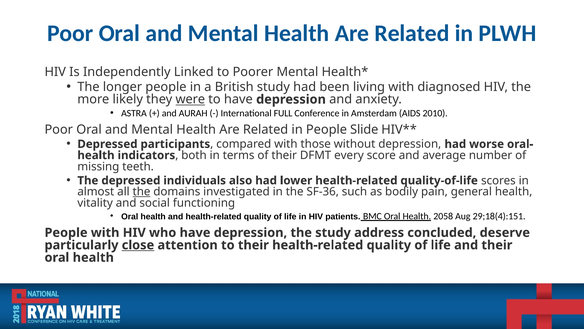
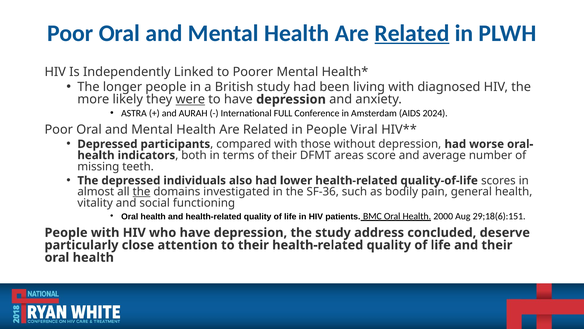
Related at (412, 33) underline: none -> present
2010: 2010 -> 2024
Slide: Slide -> Viral
every: every -> areas
2058: 2058 -> 2000
29;18(4):151: 29;18(4):151 -> 29;18(6):151
close underline: present -> none
